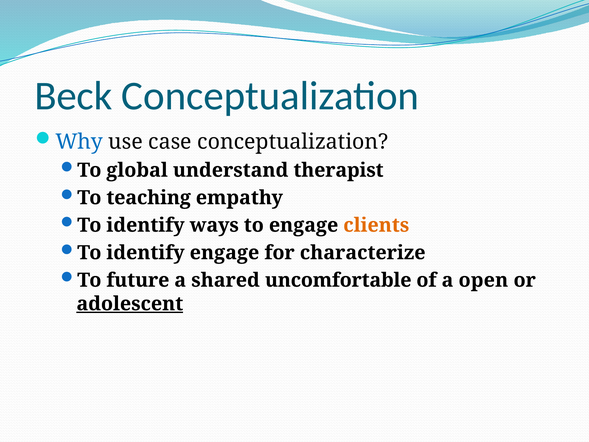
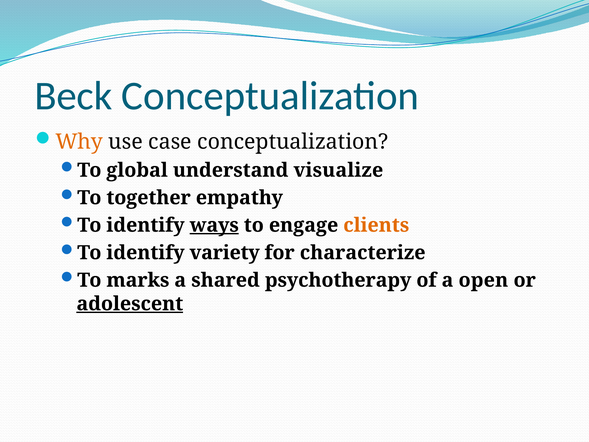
Why colour: blue -> orange
therapist: therapist -> visualize
teaching: teaching -> together
ways underline: none -> present
identify engage: engage -> variety
future: future -> marks
uncomfortable: uncomfortable -> psychotherapy
